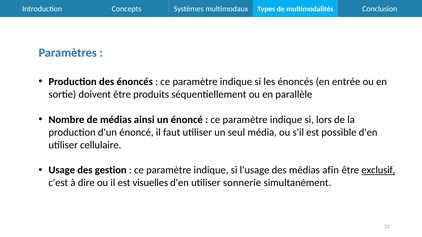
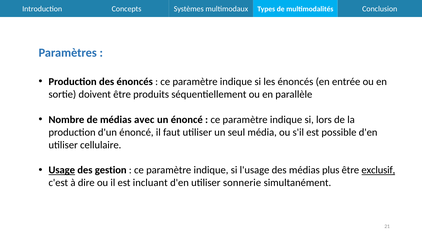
ainsi: ainsi -> avec
Usage underline: none -> present
afin: afin -> plus
visuelles: visuelles -> incluant
